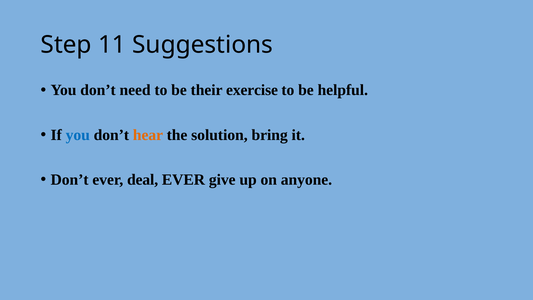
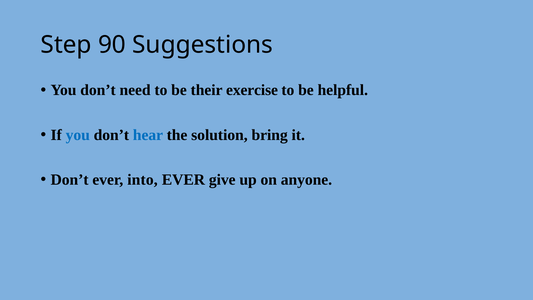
11: 11 -> 90
hear colour: orange -> blue
deal: deal -> into
